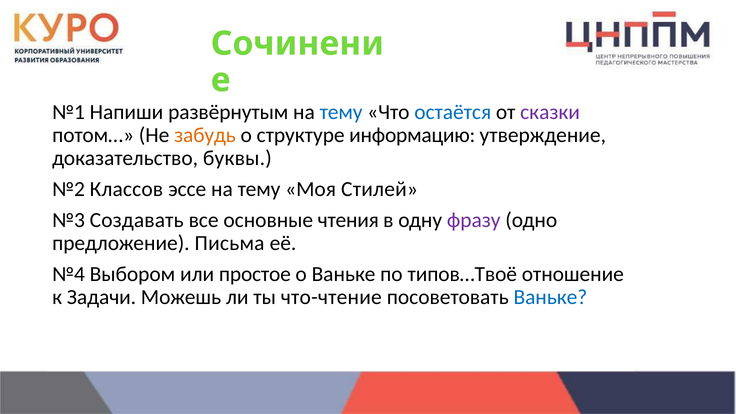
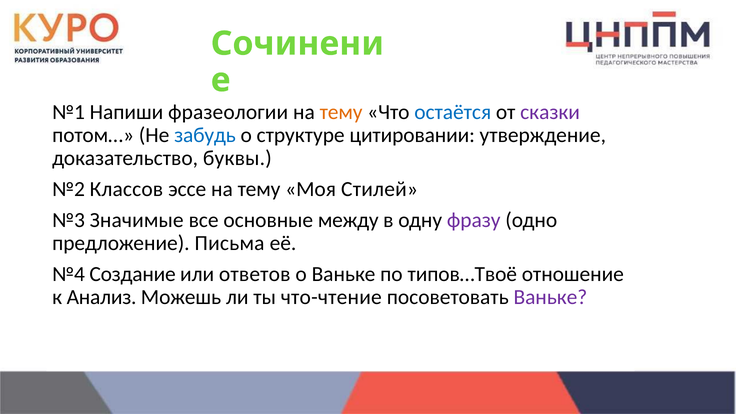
развёрнутым: развёрнутым -> фразеологии
тему at (341, 112) colour: blue -> orange
забудь colour: orange -> blue
информацию: информацию -> цитировании
Создавать: Создавать -> Значимые
чтения: чтения -> между
Выбором: Выбором -> Создание
простое: простое -> ответов
Задачи: Задачи -> Анализ
Ваньке at (550, 297) colour: blue -> purple
